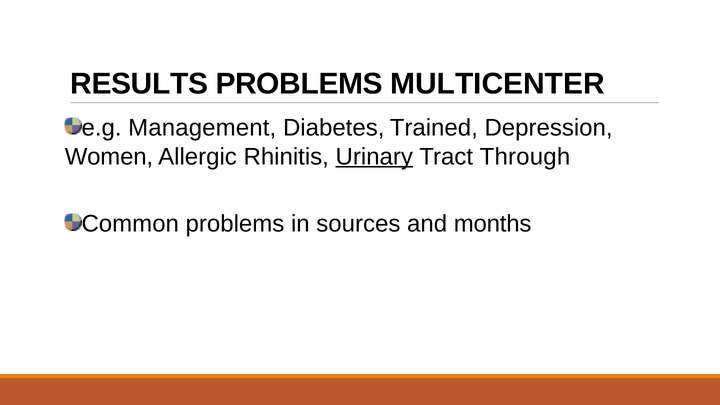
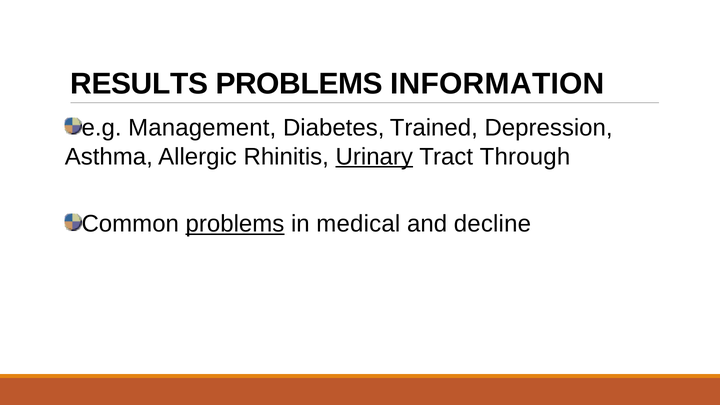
MULTICENTER: MULTICENTER -> INFORMATION
Women: Women -> Asthma
problems at (235, 224) underline: none -> present
sources: sources -> medical
months: months -> decline
